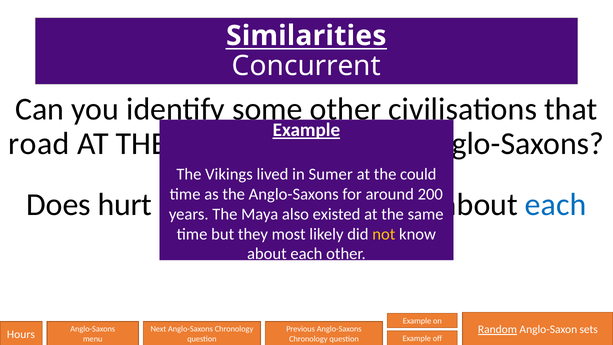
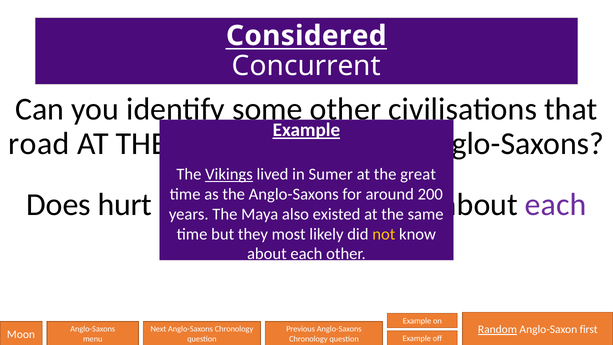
Similarities: Similarities -> Considered
Vikings underline: none -> present
could: could -> great
each at (556, 205) colour: blue -> purple
sets: sets -> first
Hours: Hours -> Moon
